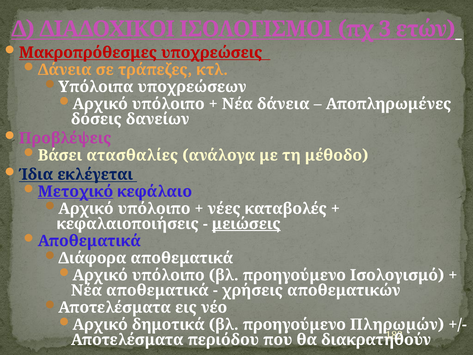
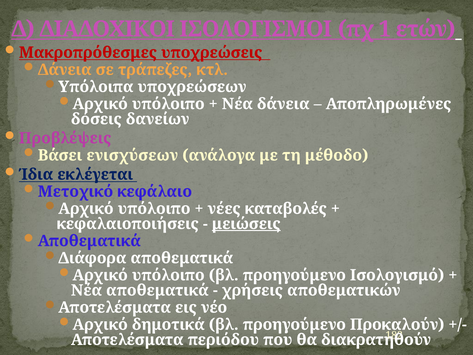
3: 3 -> 1
ατασθαλίες: ατασθαλίες -> ενισχύσεων
Μετοχικό underline: present -> none
Πληρωµών: Πληρωµών -> Προκαλούν
